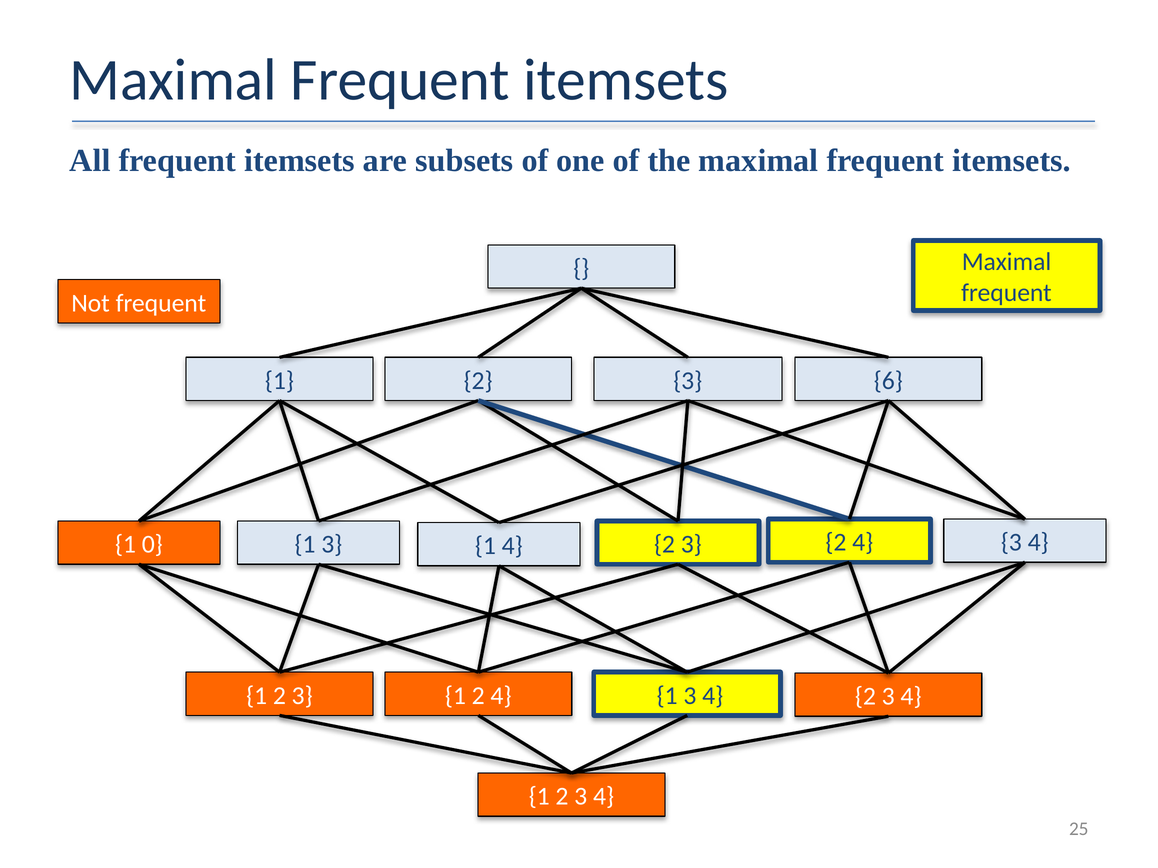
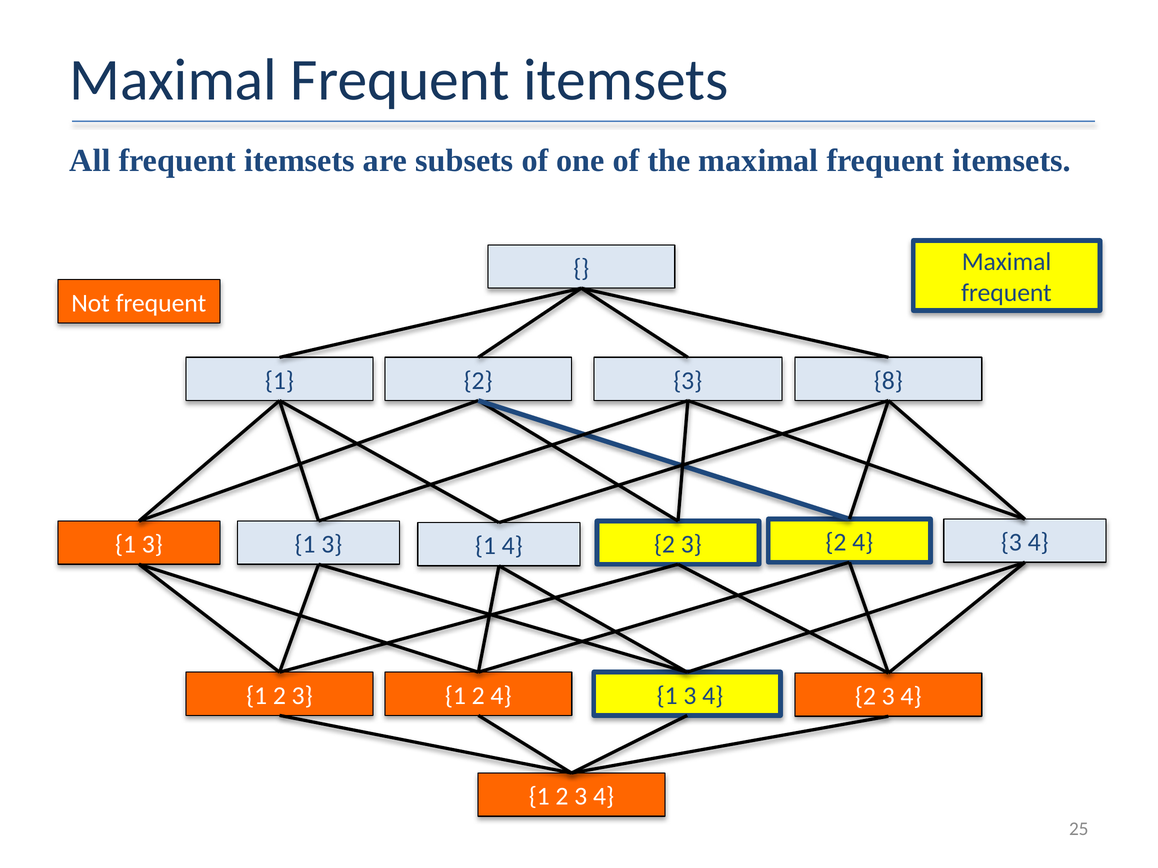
6: 6 -> 8
0 at (152, 545): 0 -> 3
